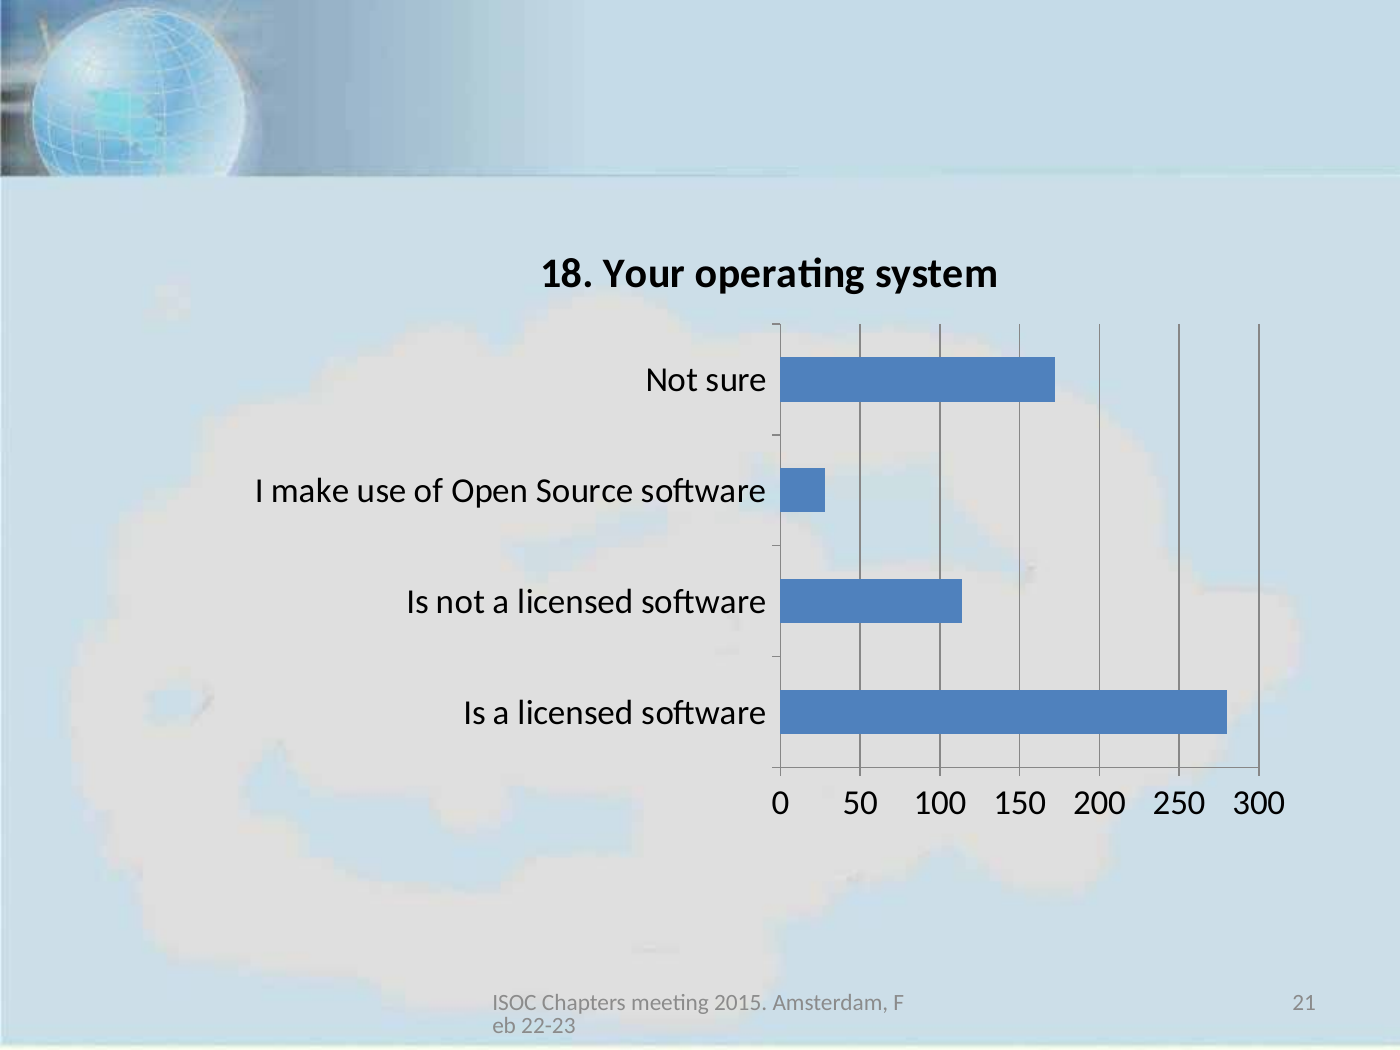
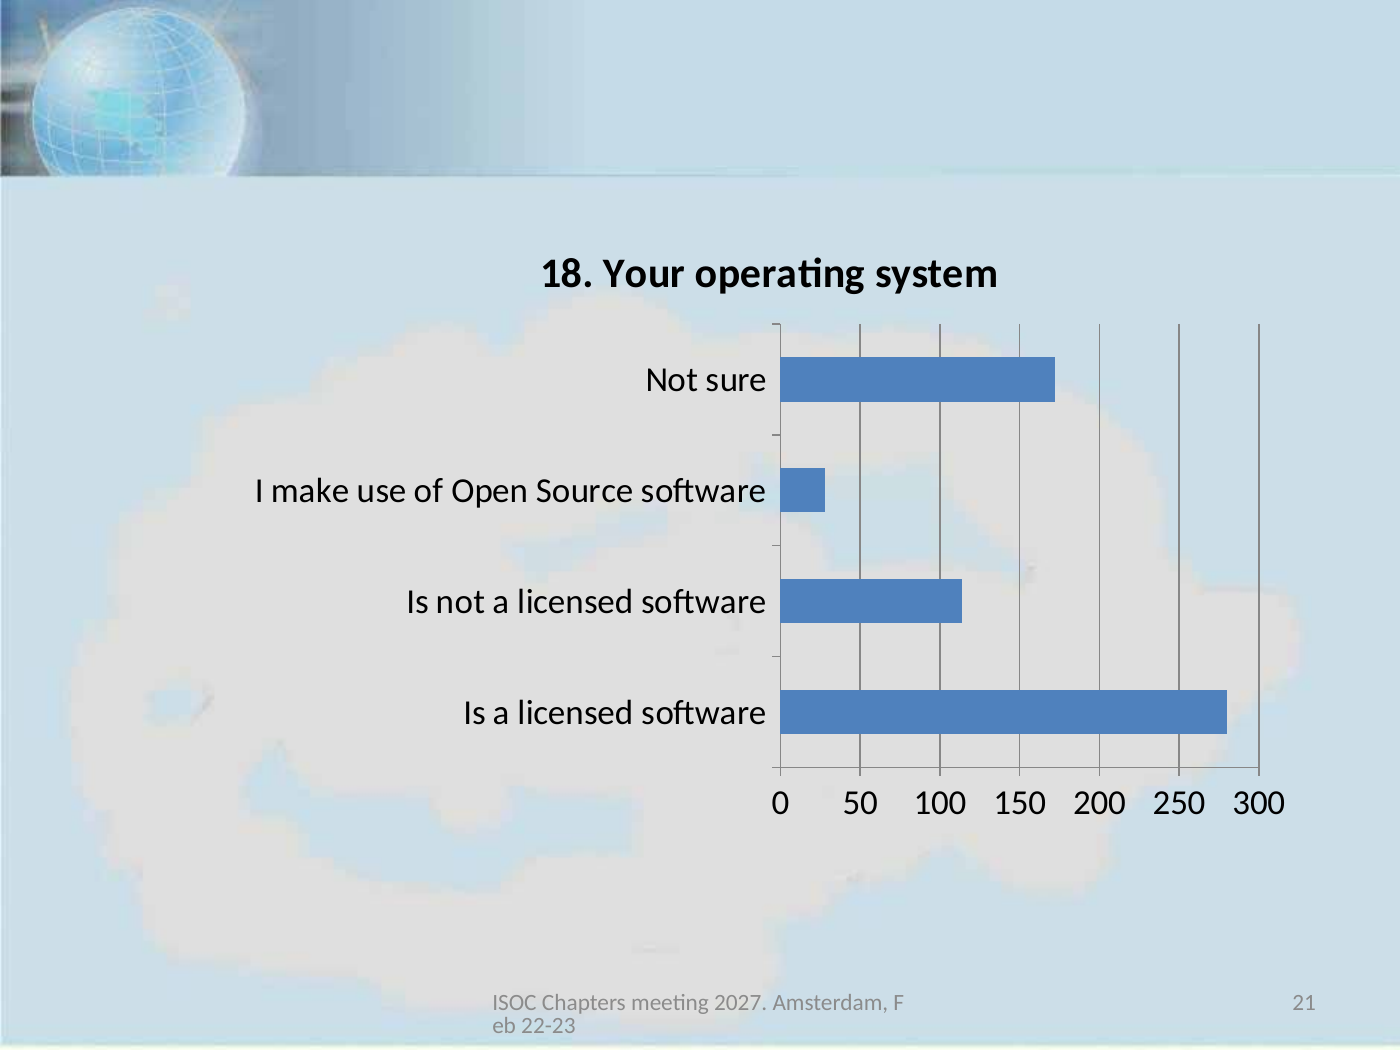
2015: 2015 -> 2027
